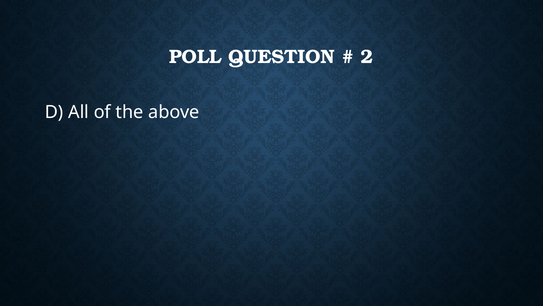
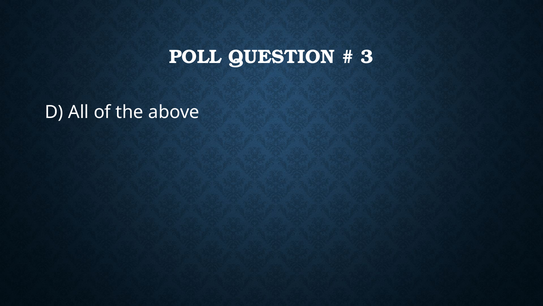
2: 2 -> 3
